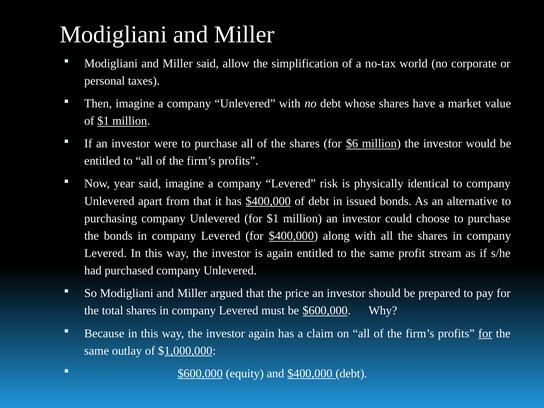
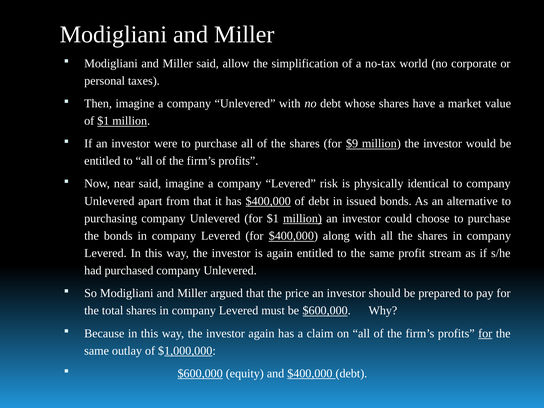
$6: $6 -> $9
year: year -> near
million at (303, 218) underline: none -> present
